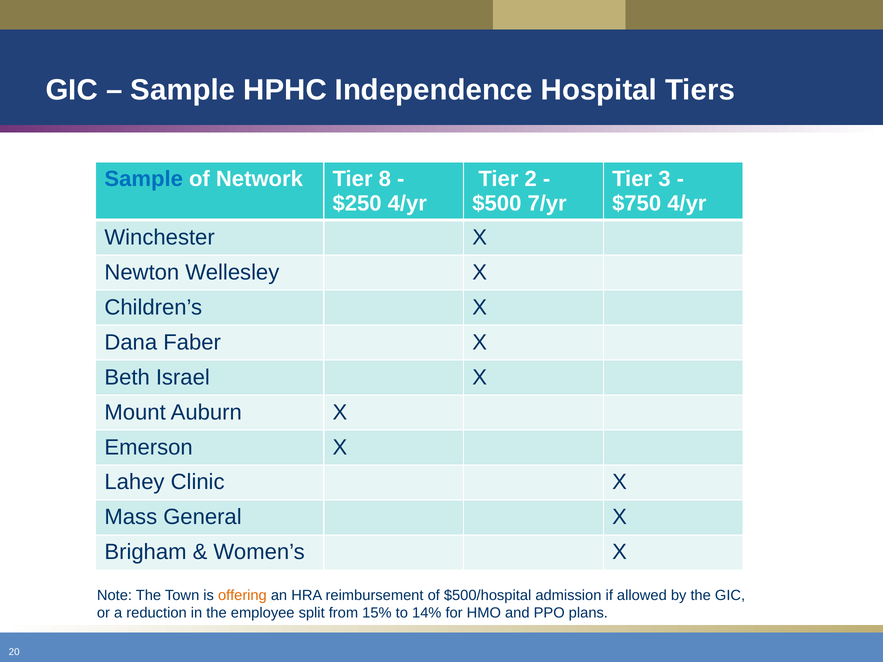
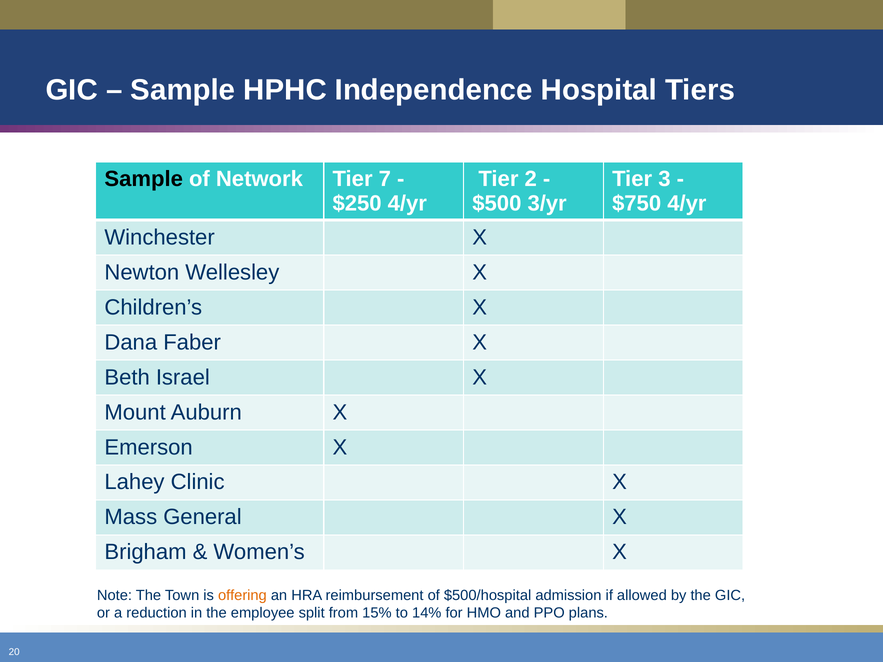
Sample at (144, 179) colour: blue -> black
8: 8 -> 7
7/yr: 7/yr -> 3/yr
